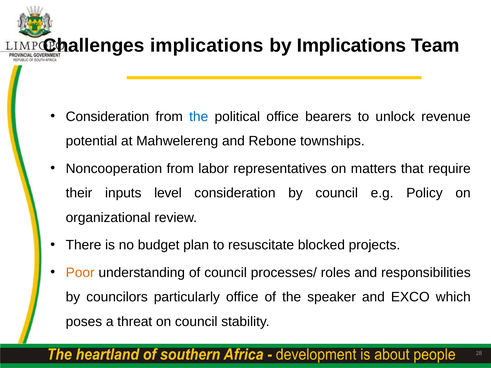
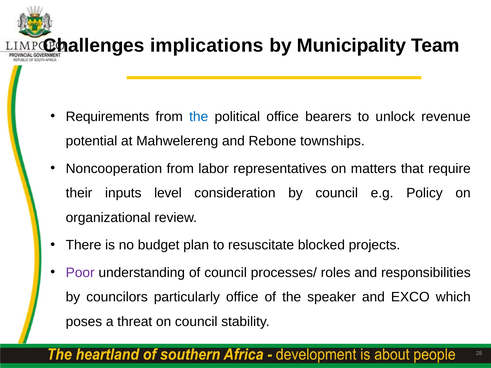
by Implications: Implications -> Municipality
Consideration at (107, 117): Consideration -> Requirements
Poor colour: orange -> purple
